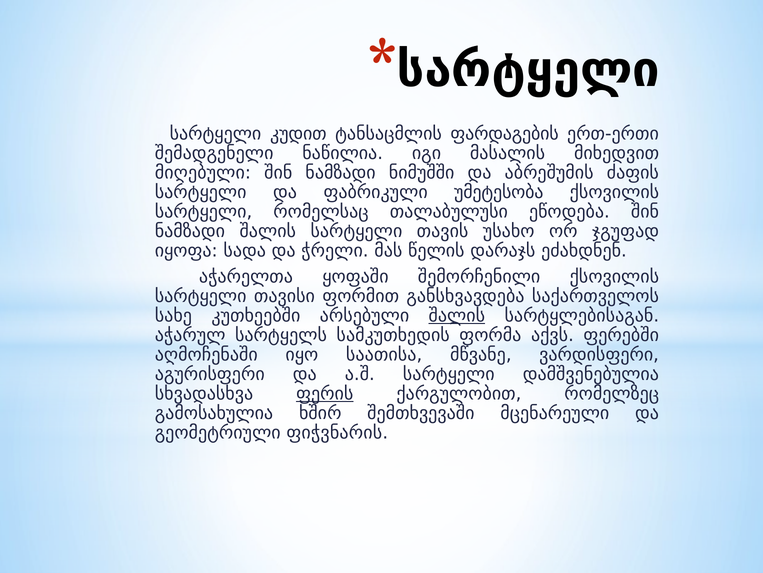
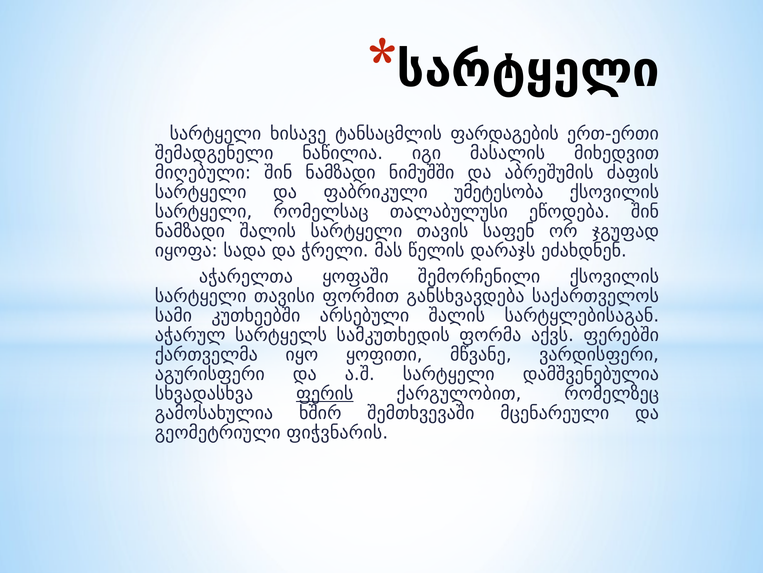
კუდით: კუდით -> ხისავე
უსახო: უსახო -> საფენ
სახე: სახე -> სამი
შალის at (457, 315) underline: present -> none
აღმოჩენაში: აღმოჩენაში -> ქართველმა
საათისა: საათისა -> ყოფითი
